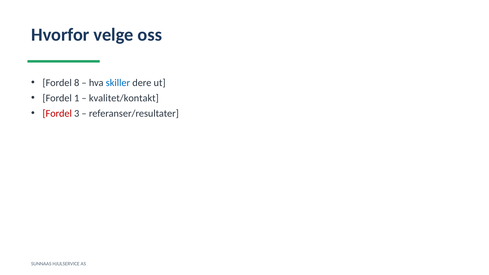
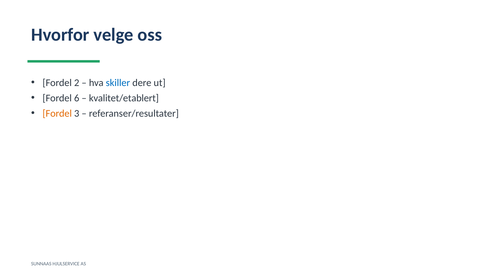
8: 8 -> 2
1: 1 -> 6
kvalitet/kontakt: kvalitet/kontakt -> kvalitet/etablert
Fordel at (57, 113) colour: red -> orange
